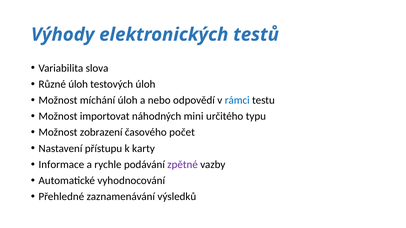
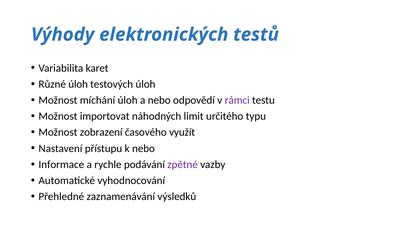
slova: slova -> karet
rámci colour: blue -> purple
mini: mini -> limit
počet: počet -> využít
k karty: karty -> nebo
